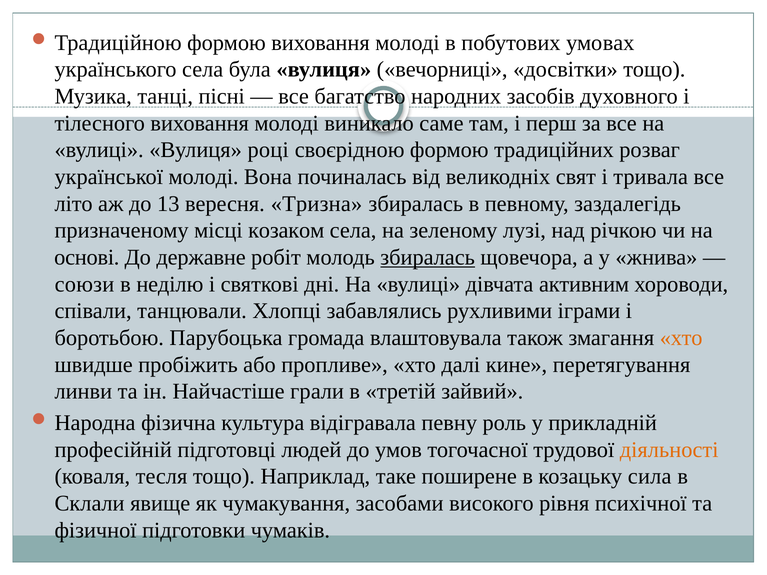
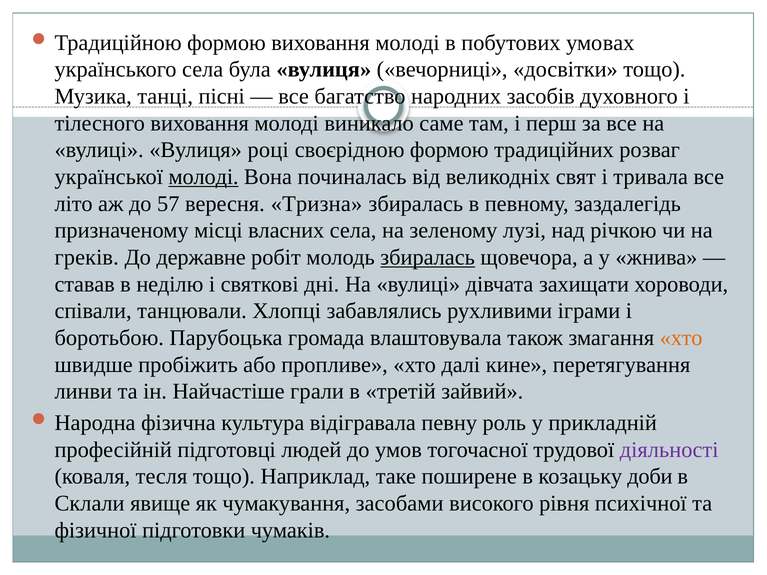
молоді at (204, 177) underline: none -> present
13: 13 -> 57
козаком: козаком -> власних
основі: основі -> греків
союзи: союзи -> ставав
активним: активним -> захищати
діяльності colour: orange -> purple
сила: сила -> доби
